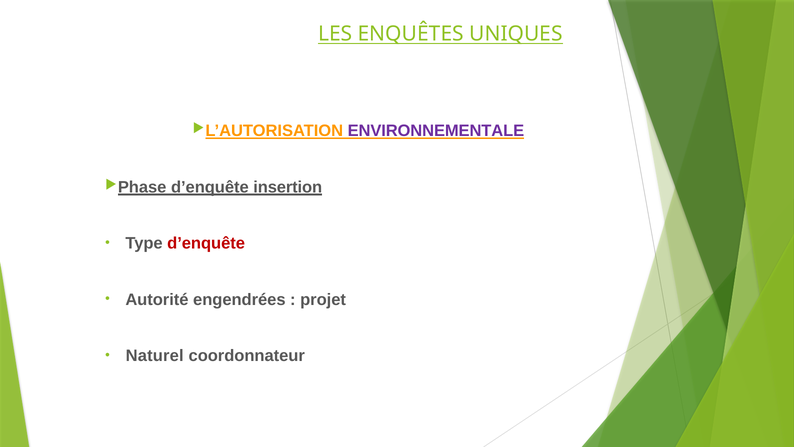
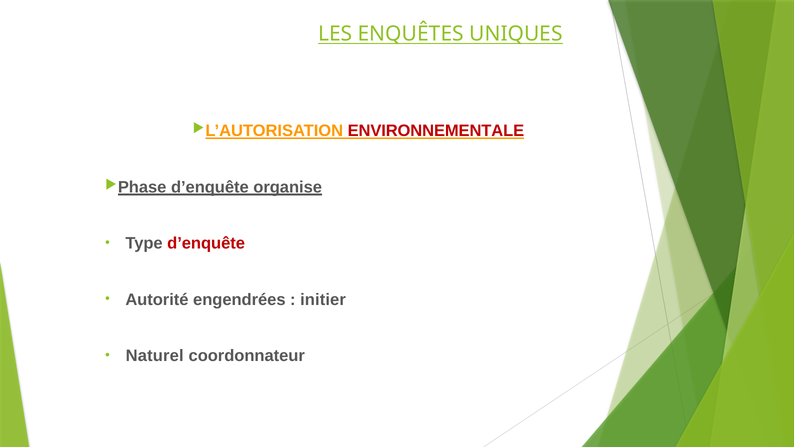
ENVIRONNEMENTALE colour: purple -> red
insertion: insertion -> organise
projet: projet -> initier
